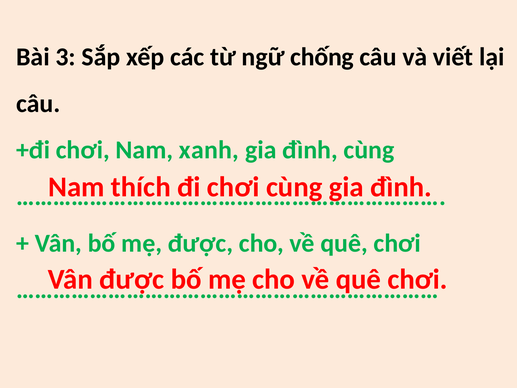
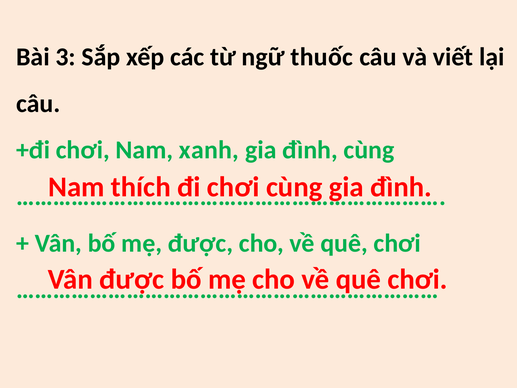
chống: chống -> thuốc
